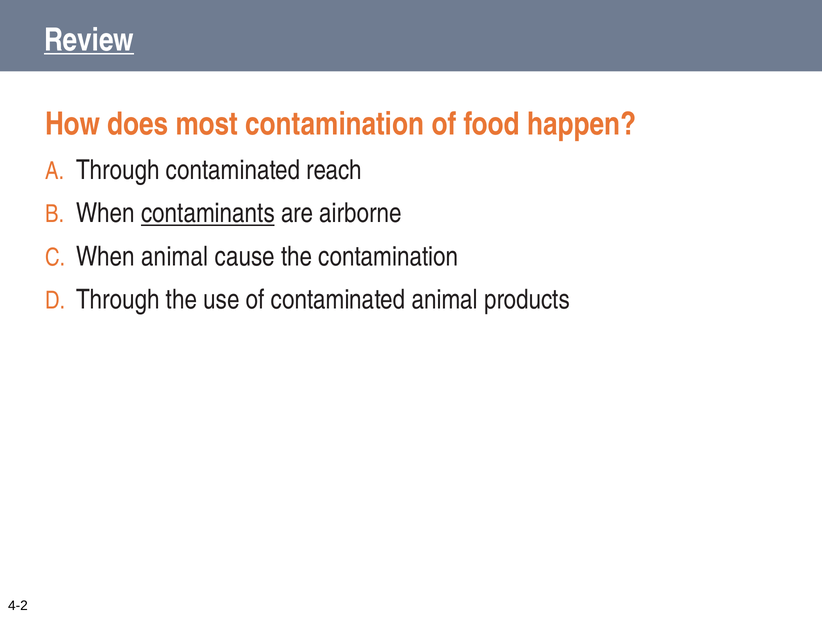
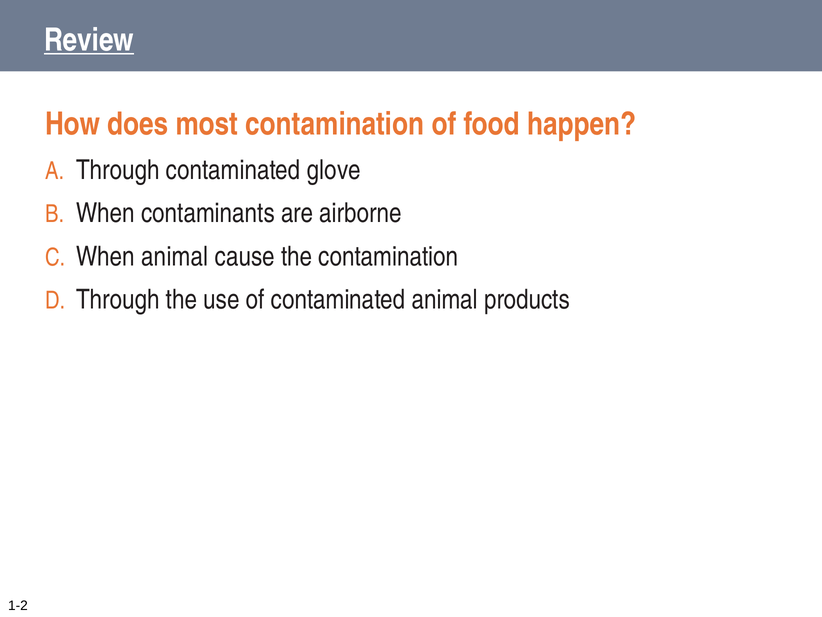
reach: reach -> glove
contaminants underline: present -> none
4-2: 4-2 -> 1-2
